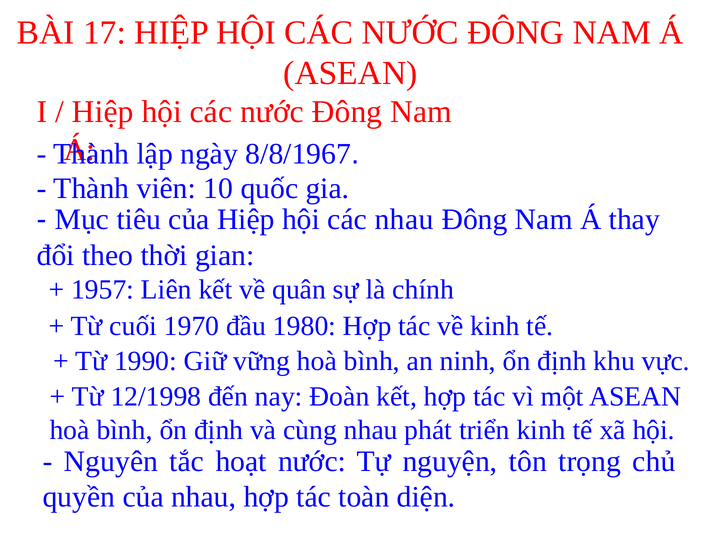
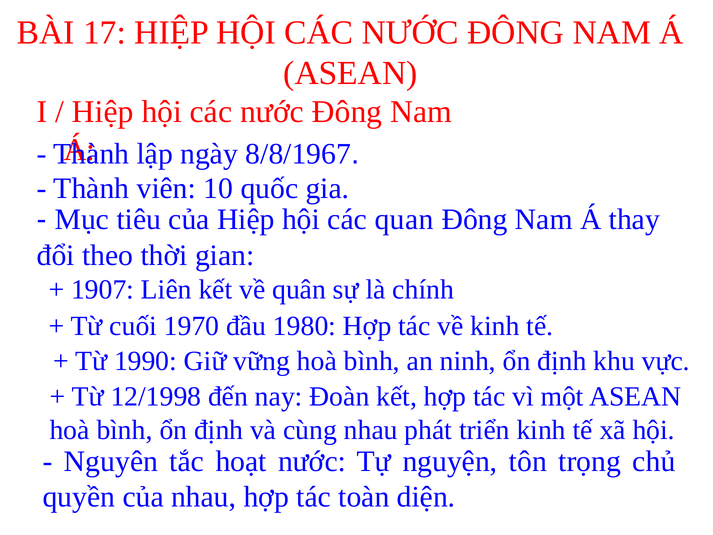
các nhau: nhau -> quan
1957: 1957 -> 1907
